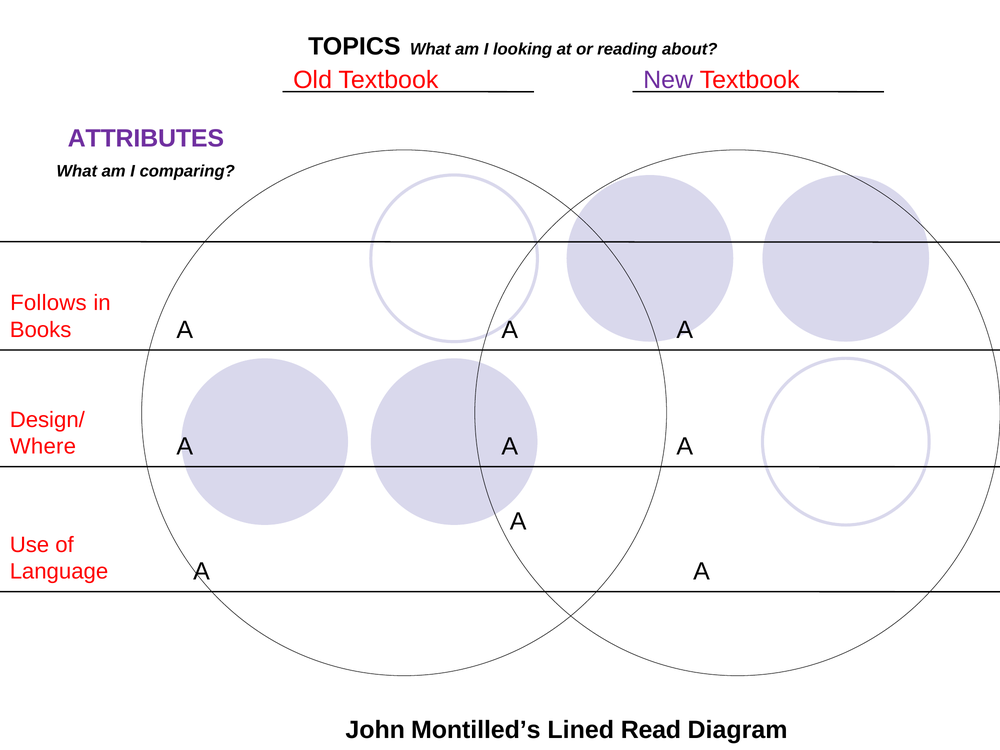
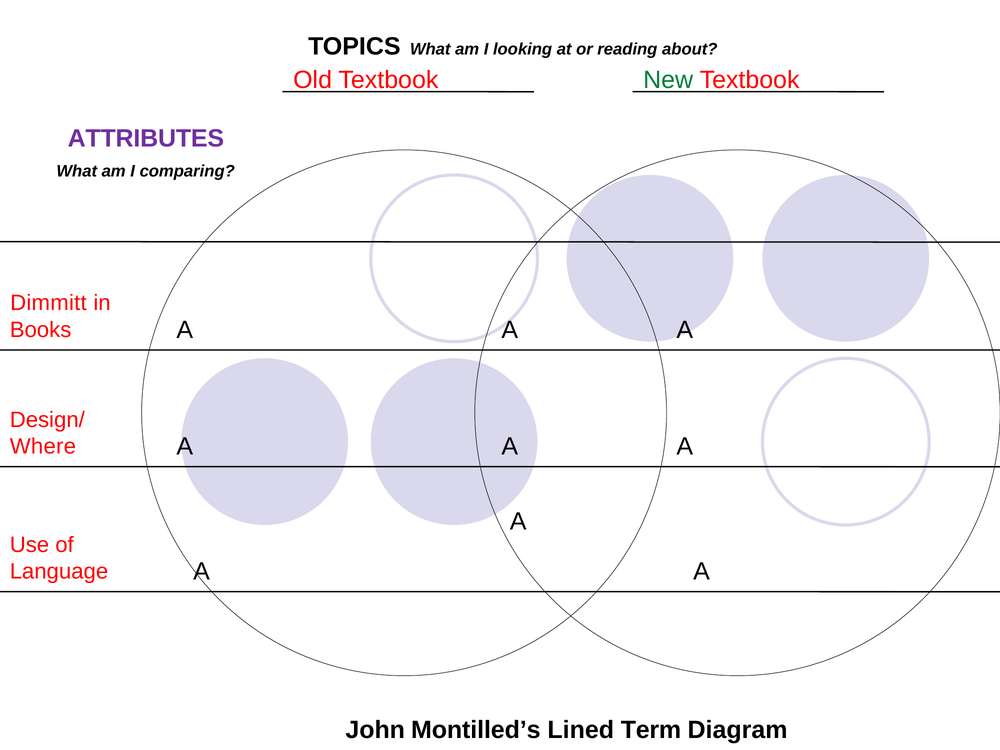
New colour: purple -> green
Follows: Follows -> Dimmitt
Read: Read -> Term
